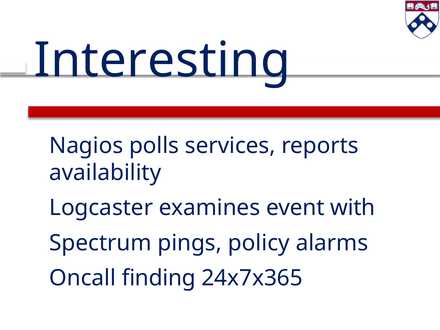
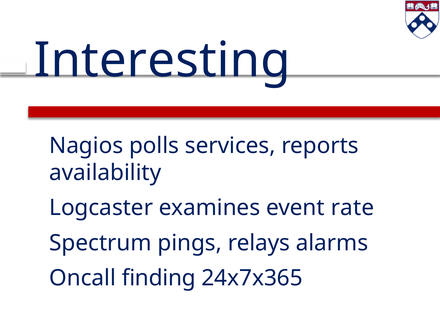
with: with -> rate
policy: policy -> relays
